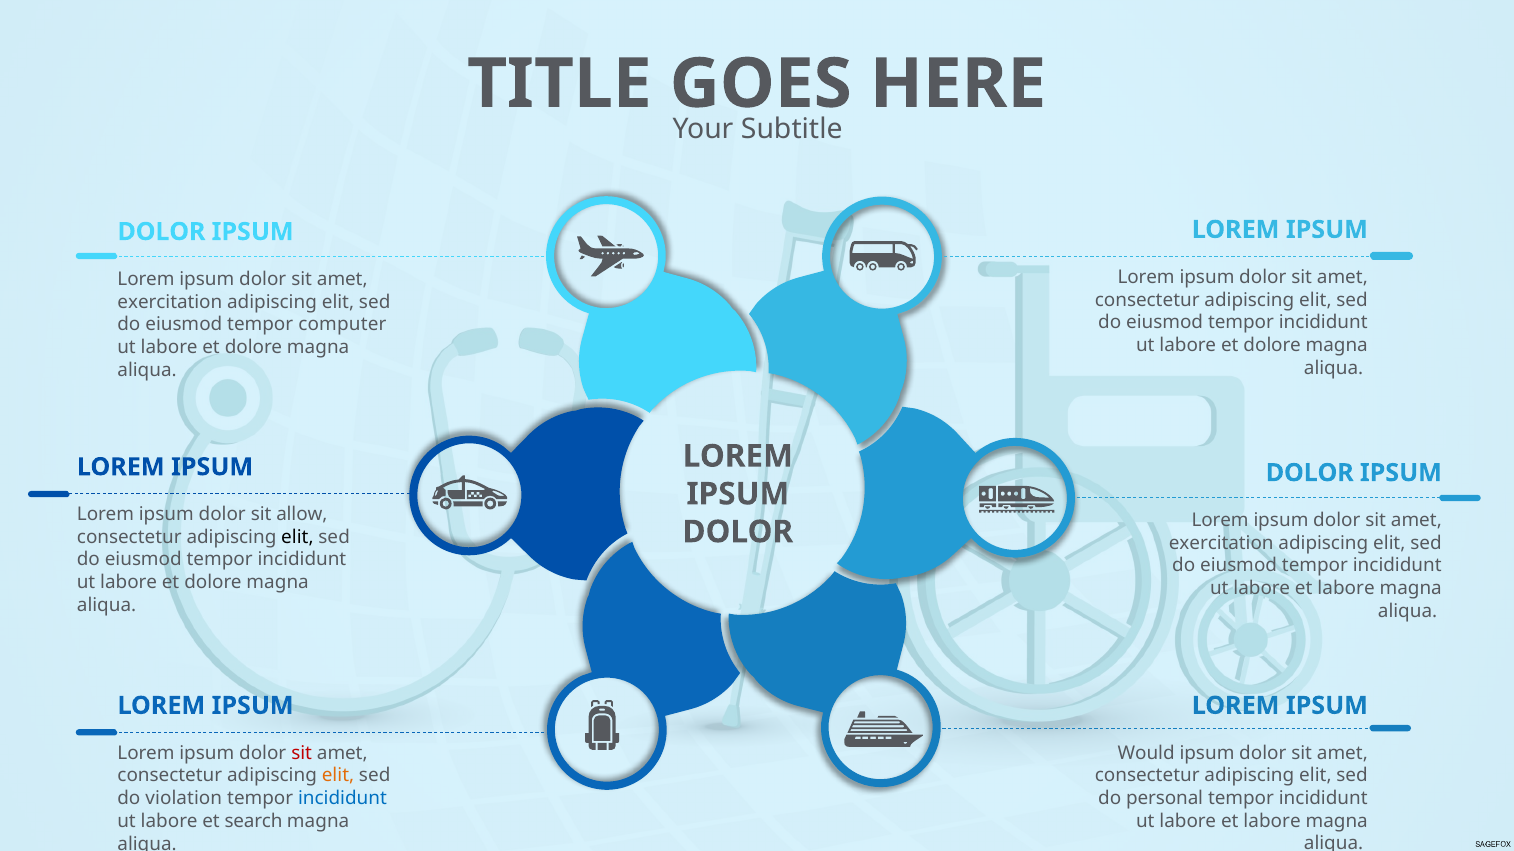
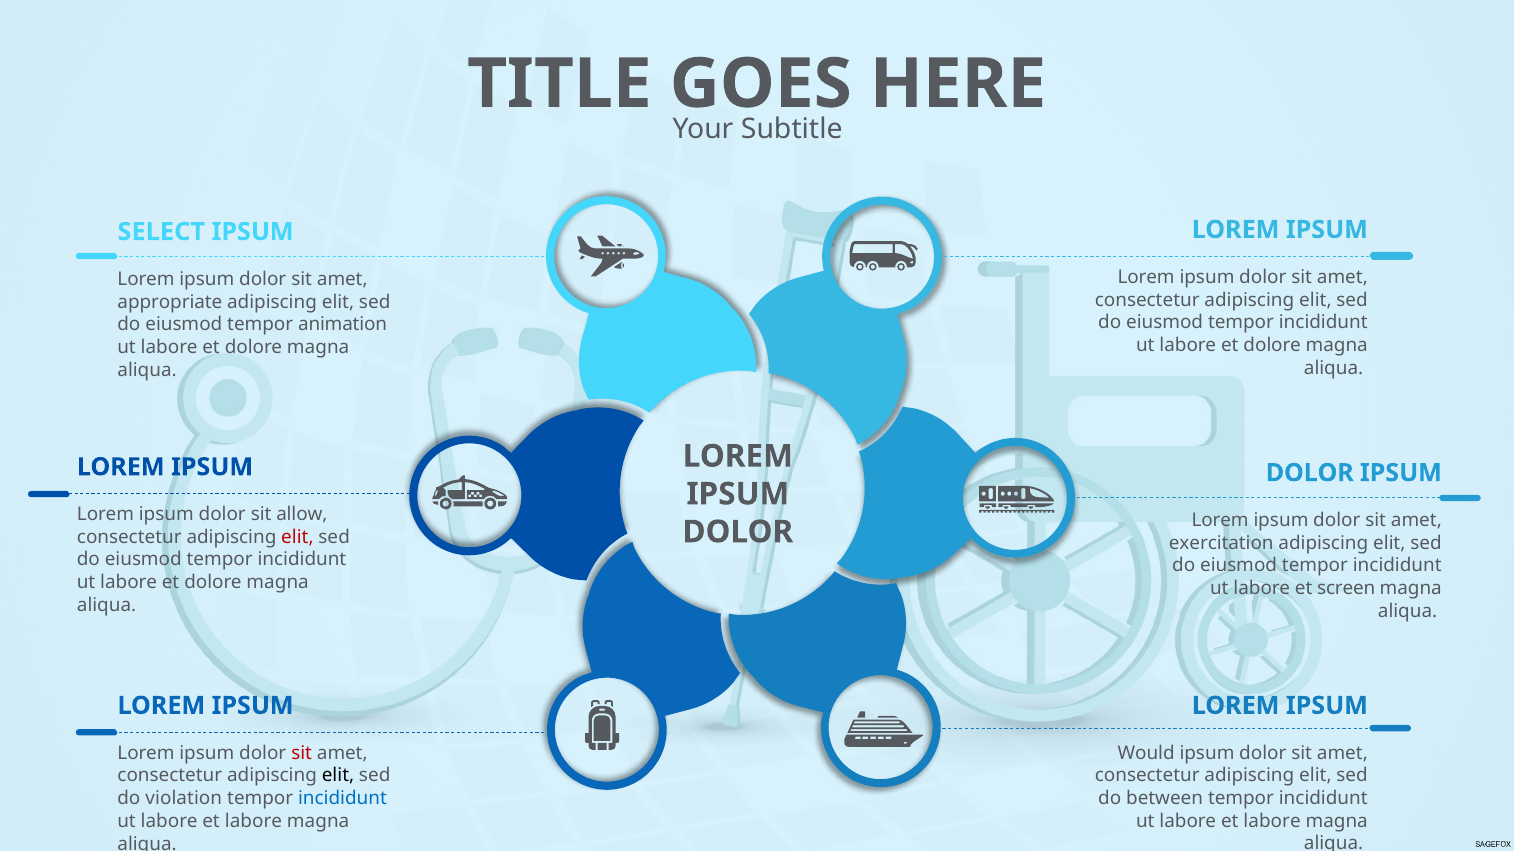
DOLOR at (161, 232): DOLOR -> SELECT
exercitation at (170, 302): exercitation -> appropriate
computer: computer -> animation
elit at (297, 537) colour: black -> red
labore at (1346, 589): labore -> screen
elit at (338, 776) colour: orange -> black
personal: personal -> between
search at (254, 822): search -> labore
